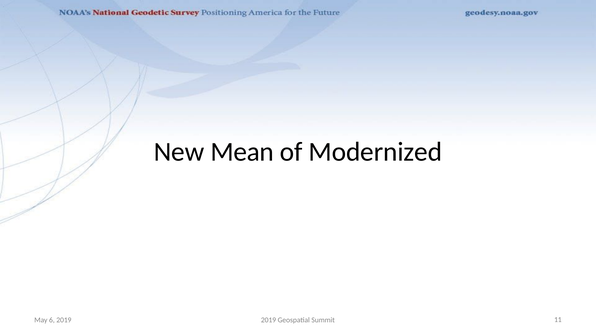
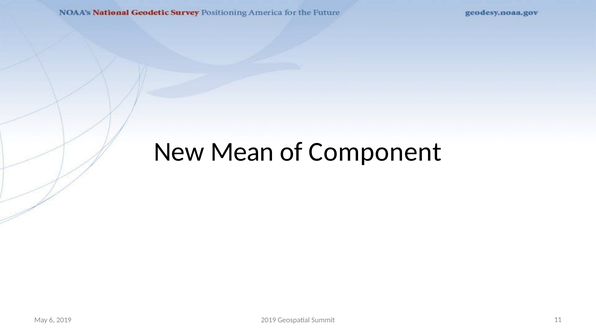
Modernized: Modernized -> Component
